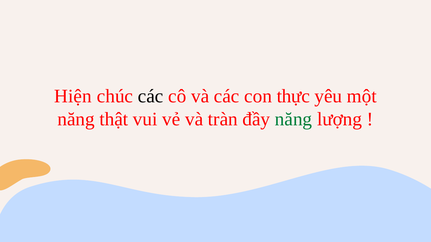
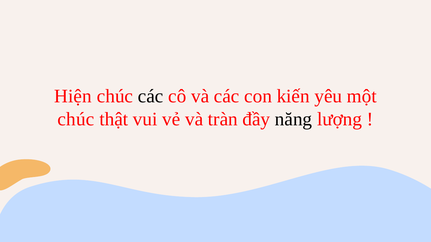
thực: thực -> kiến
năng at (76, 120): năng -> chúc
năng at (294, 120) colour: green -> black
